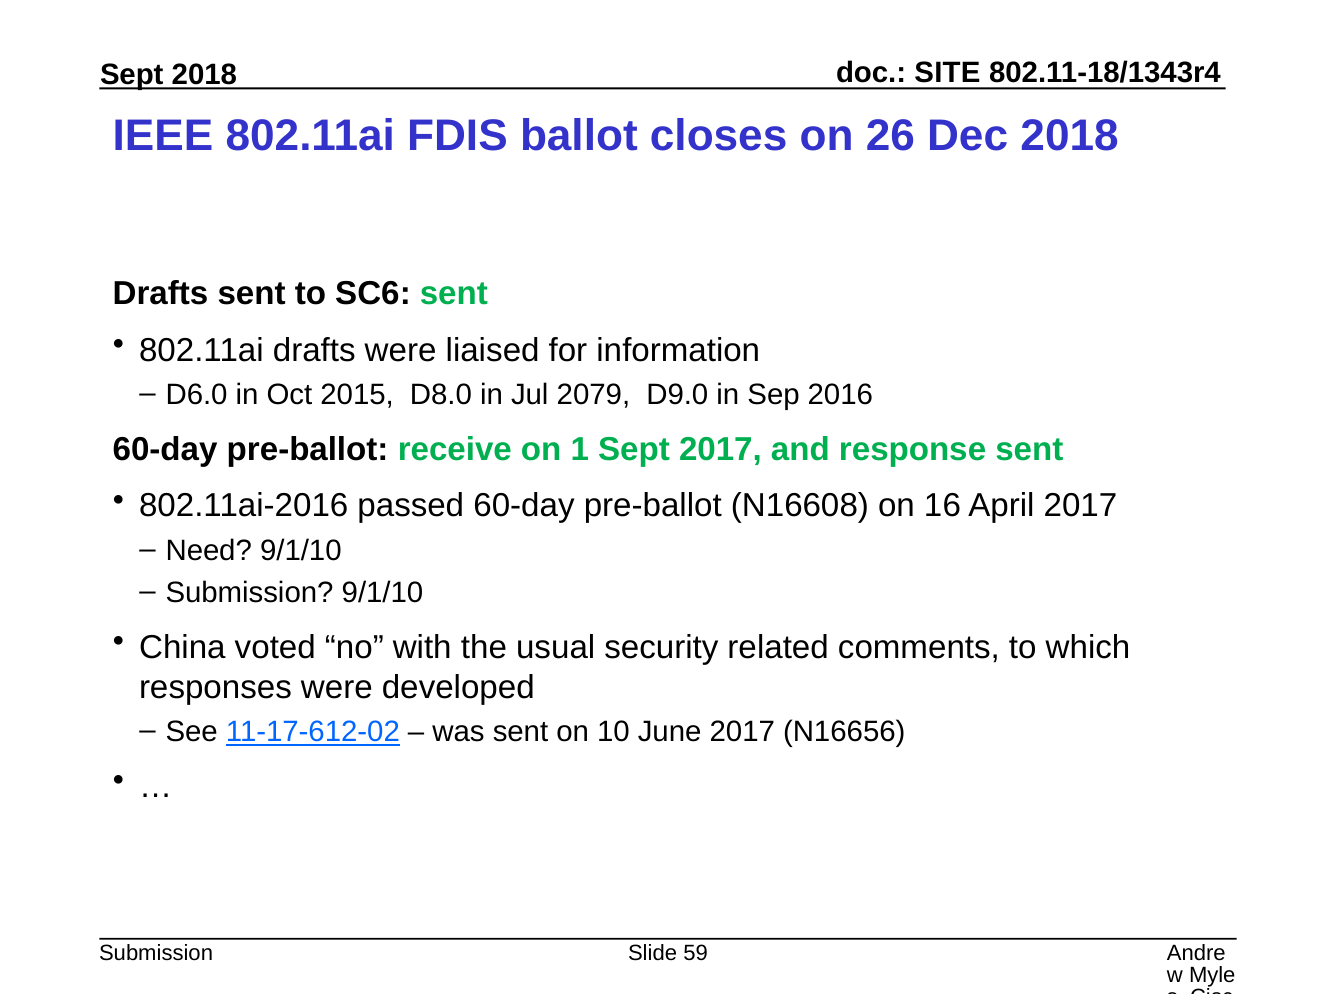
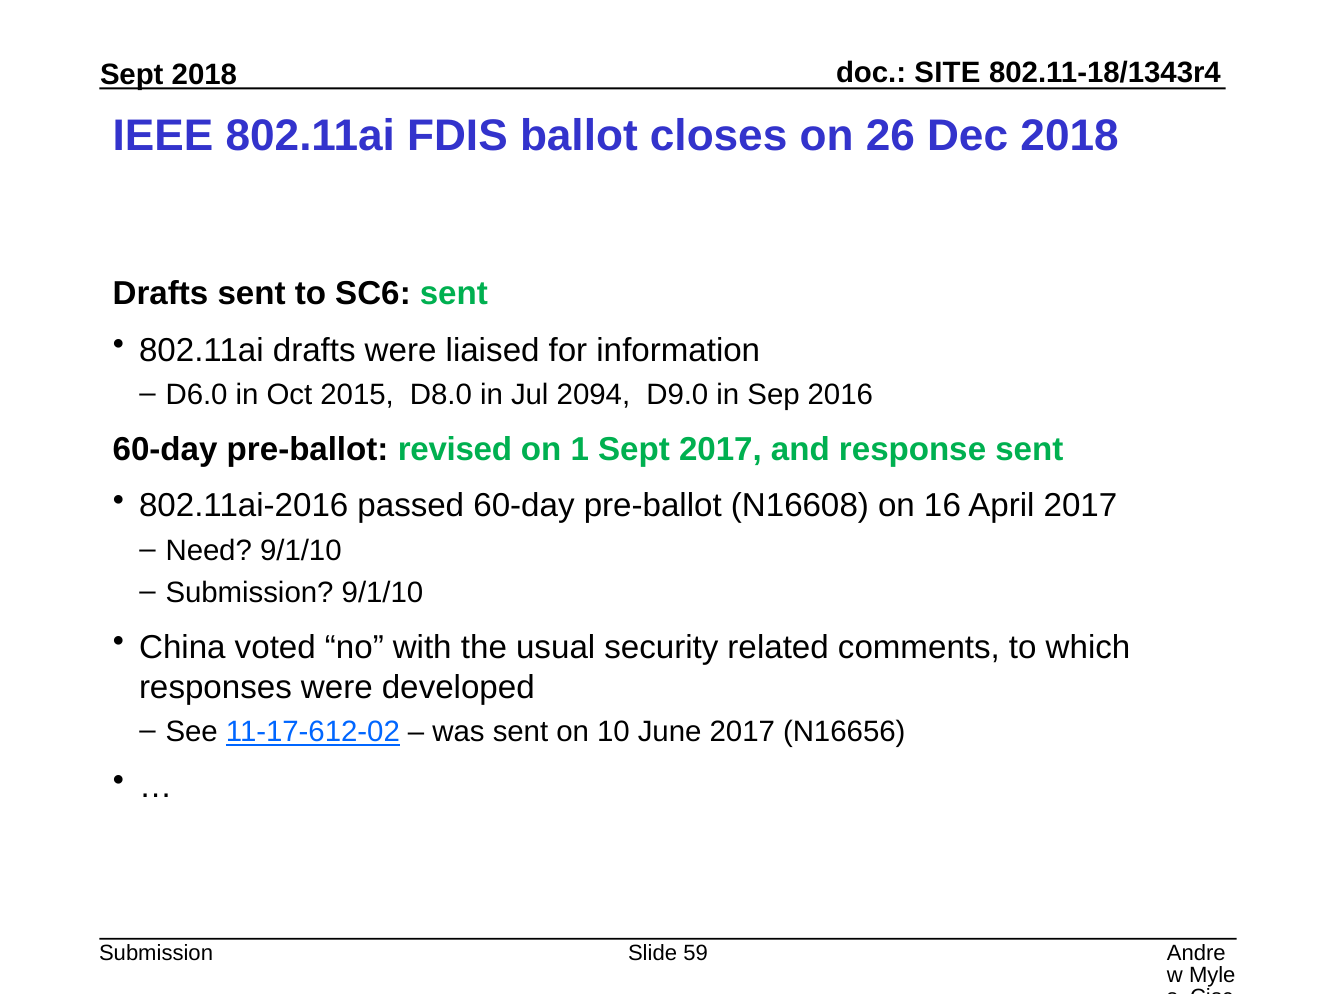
2079: 2079 -> 2094
receive: receive -> revised
